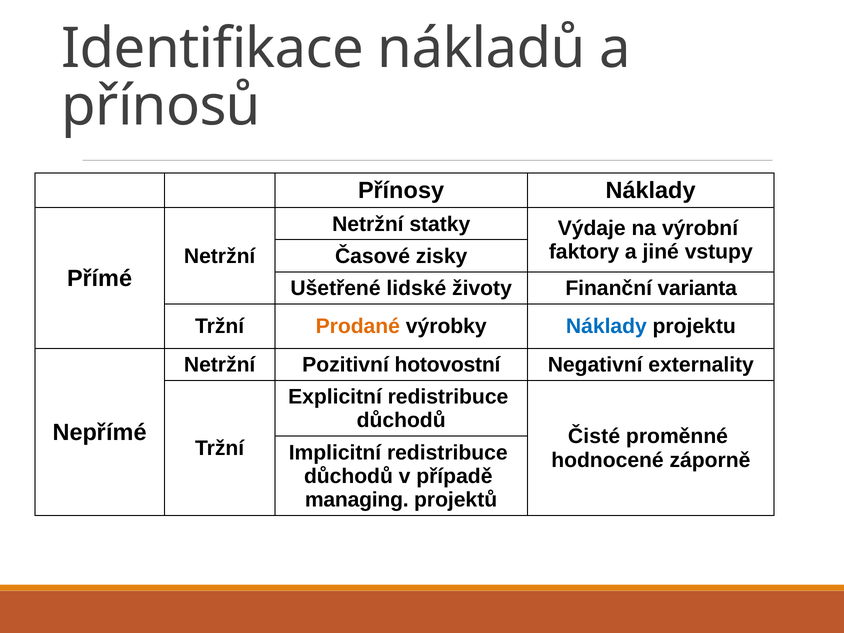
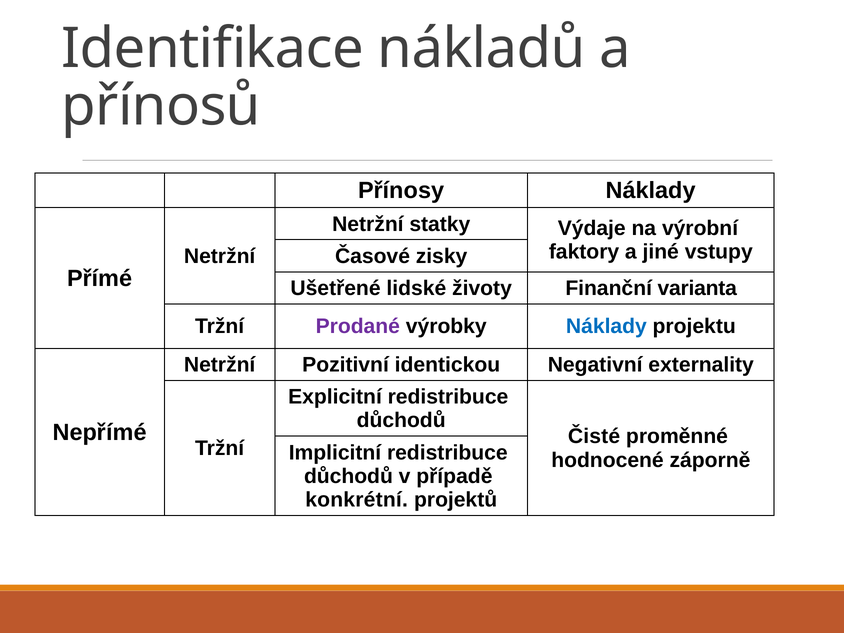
Prodané colour: orange -> purple
hotovostní: hotovostní -> identickou
managing: managing -> konkrétní
